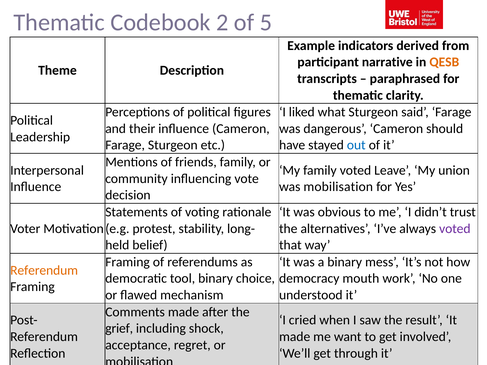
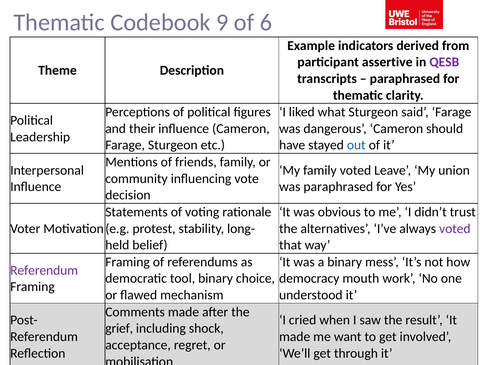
2: 2 -> 9
5: 5 -> 6
narrative: narrative -> assertive
QESB colour: orange -> purple
was mobilisation: mobilisation -> paraphrased
Referendum at (44, 270) colour: orange -> purple
